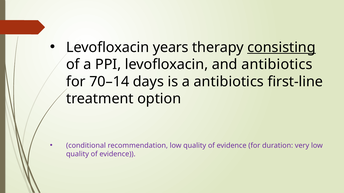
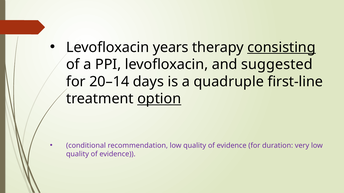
and antibiotics: antibiotics -> suggested
70–14: 70–14 -> 20–14
a antibiotics: antibiotics -> quadruple
option underline: none -> present
